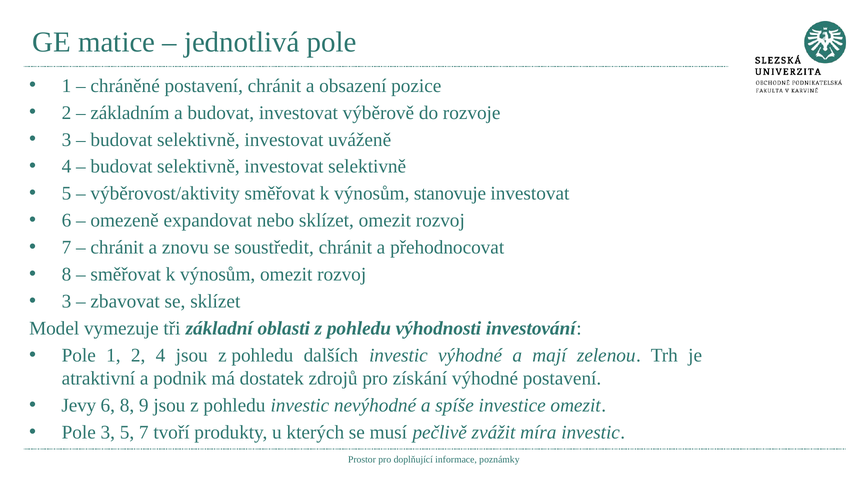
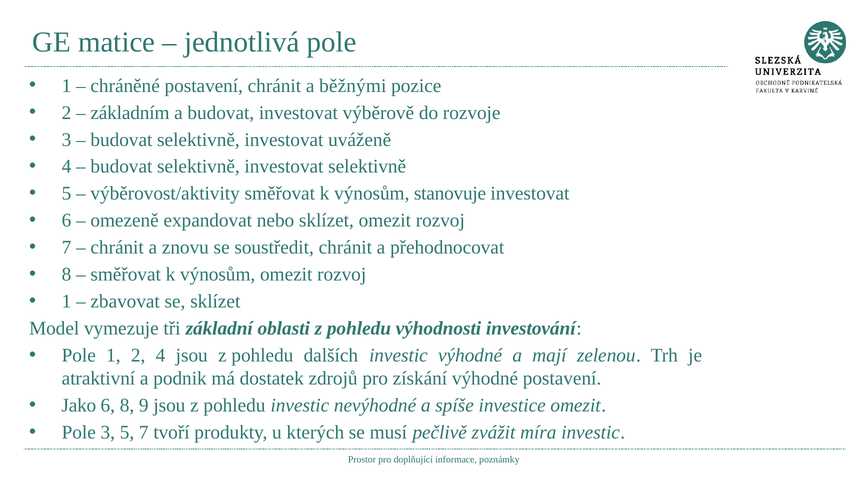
obsazení: obsazení -> běžnými
3 at (67, 302): 3 -> 1
Jevy: Jevy -> Jako
